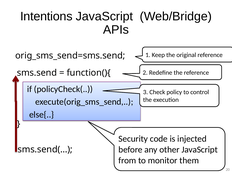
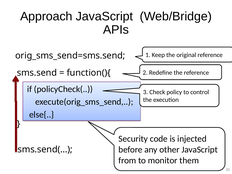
Intentions: Intentions -> Approach
